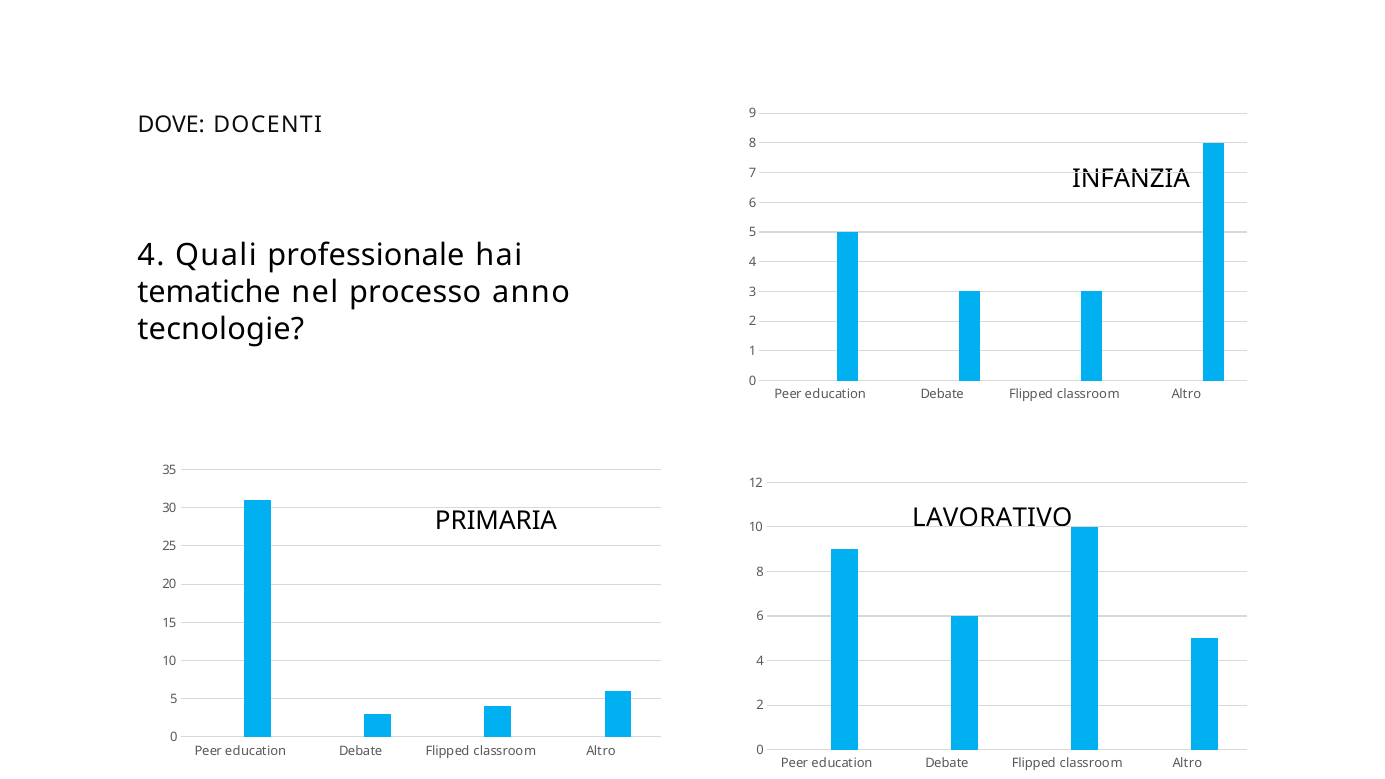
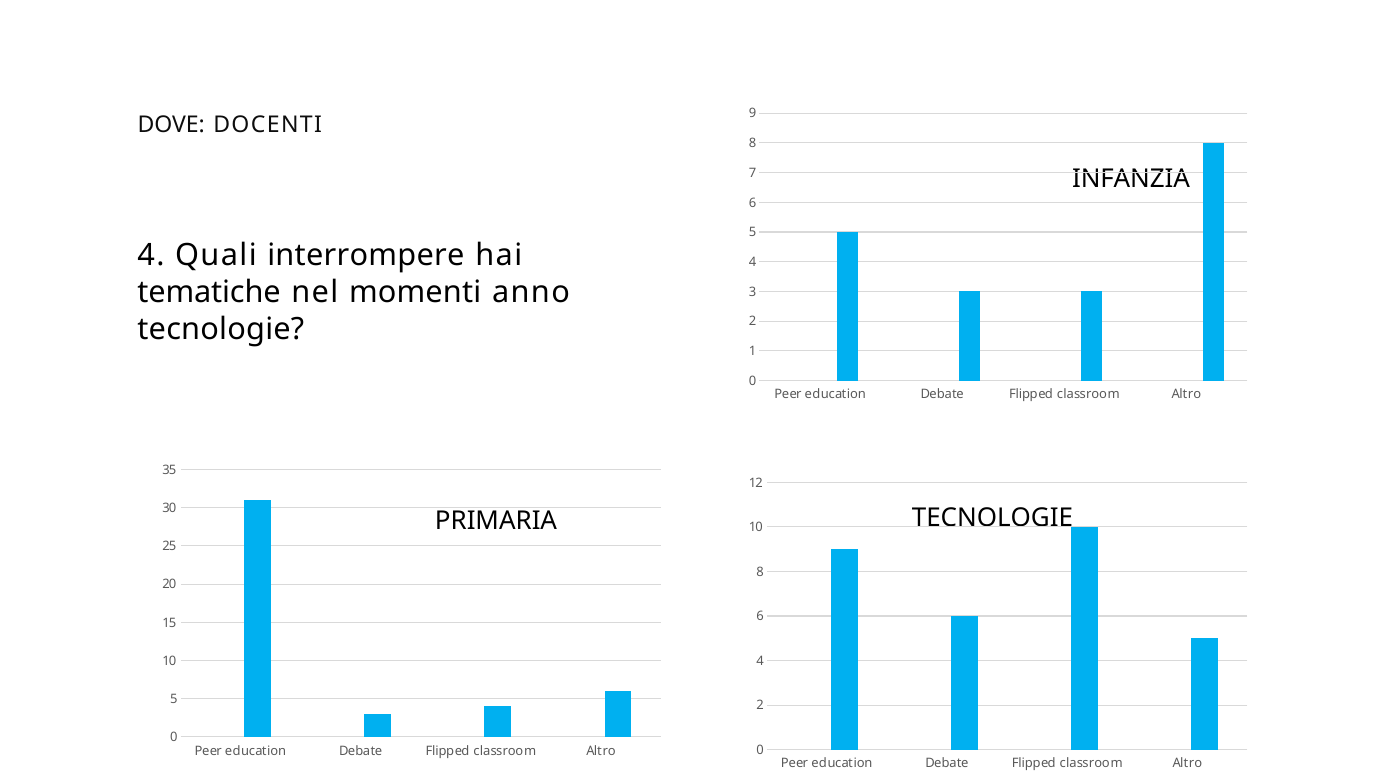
professionale: professionale -> interrompere
processo: processo -> momenti
PRIMARIA LAVORATIVO: LAVORATIVO -> TECNOLOGIE
